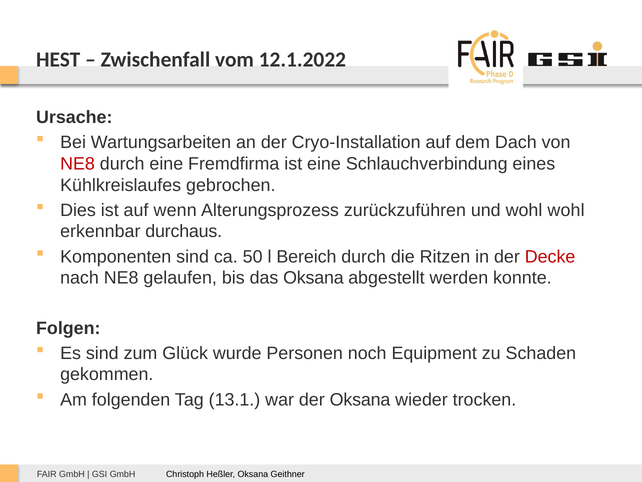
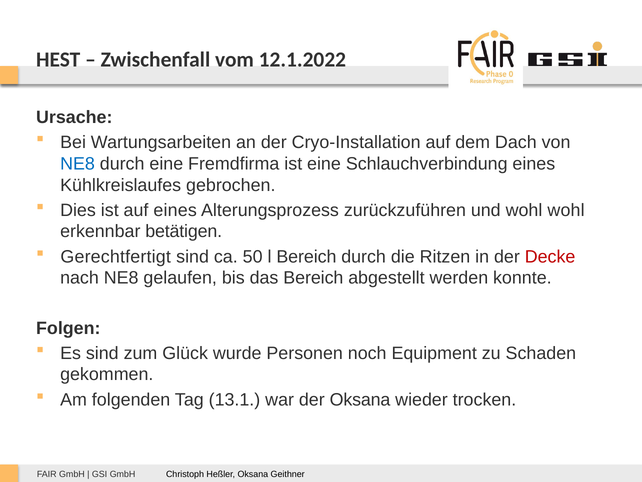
NE8 at (78, 163) colour: red -> blue
auf wenn: wenn -> eines
durchaus: durchaus -> betätigen
Komponenten: Komponenten -> Gerechtfertigt
das Oksana: Oksana -> Bereich
